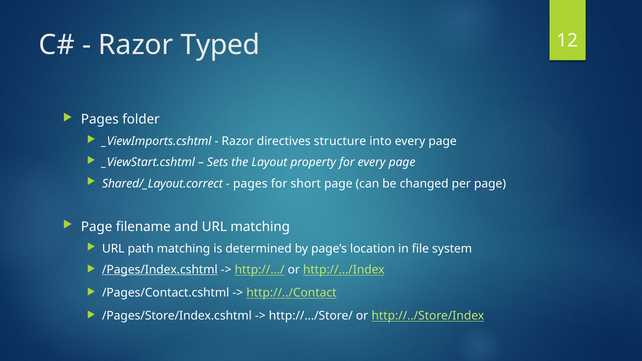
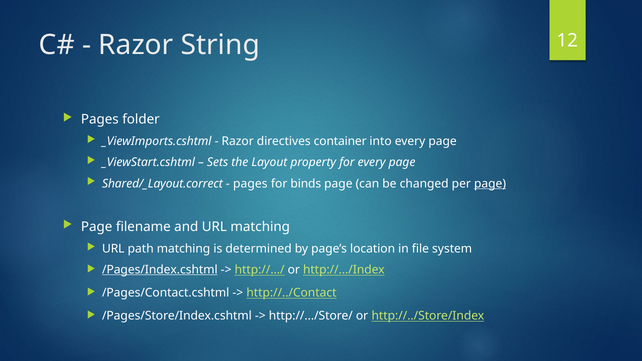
Typed: Typed -> String
structure: structure -> container
short: short -> binds
page at (490, 184) underline: none -> present
